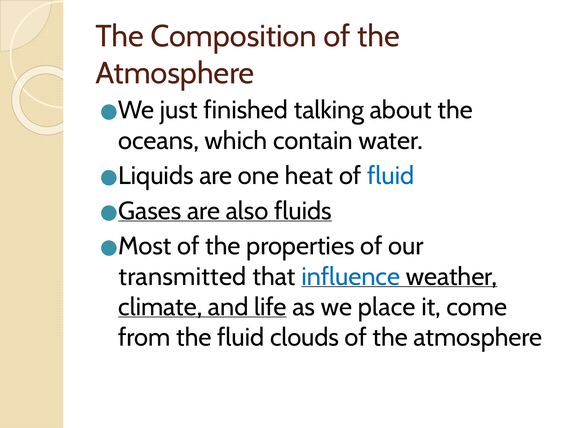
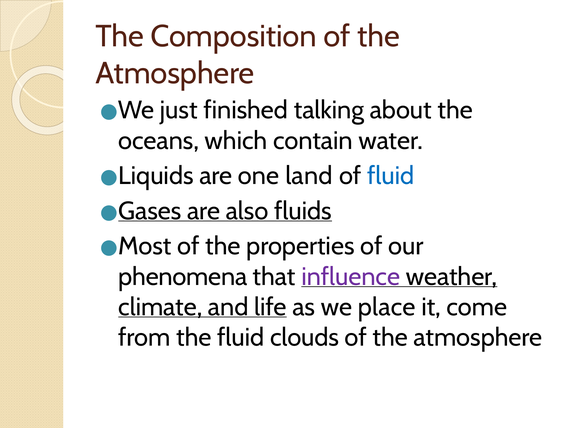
heat: heat -> land
transmitted: transmitted -> phenomena
influence colour: blue -> purple
